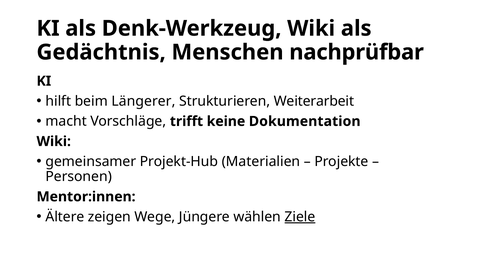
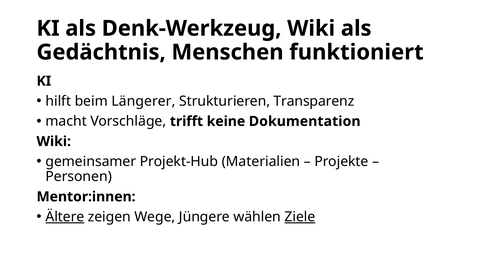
nachprüfbar: nachprüfbar -> funktioniert
Weiterarbeit: Weiterarbeit -> Transparenz
Ältere underline: none -> present
